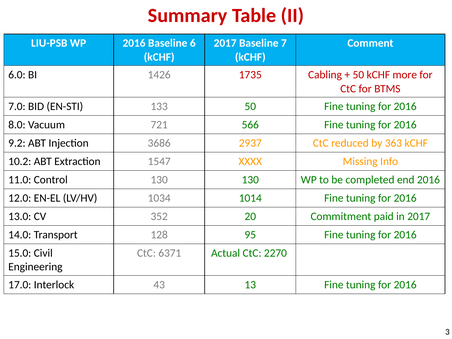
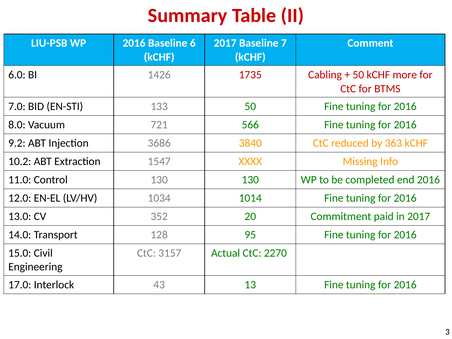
2937: 2937 -> 3840
6371: 6371 -> 3157
